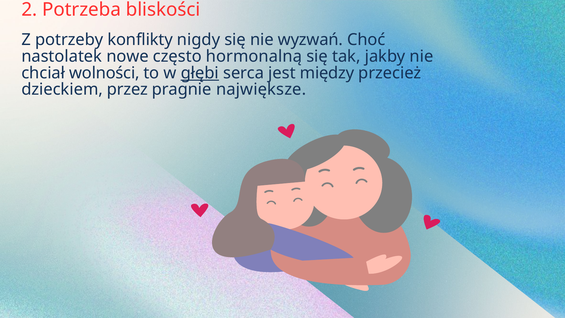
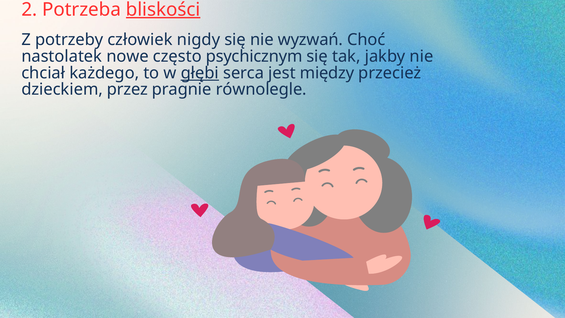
bliskości underline: none -> present
konflikty: konflikty -> człowiek
hormonalną: hormonalną -> psychicznym
wolności: wolności -> każdego
największe: największe -> równolegle
